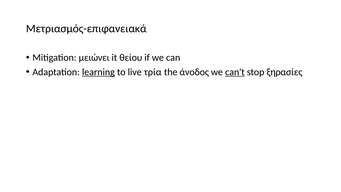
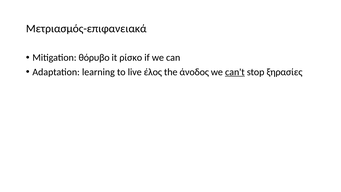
μειώνει: μειώνει -> θόρυβο
θείου: θείου -> ρίσκο
learning underline: present -> none
τρία: τρία -> έλος
